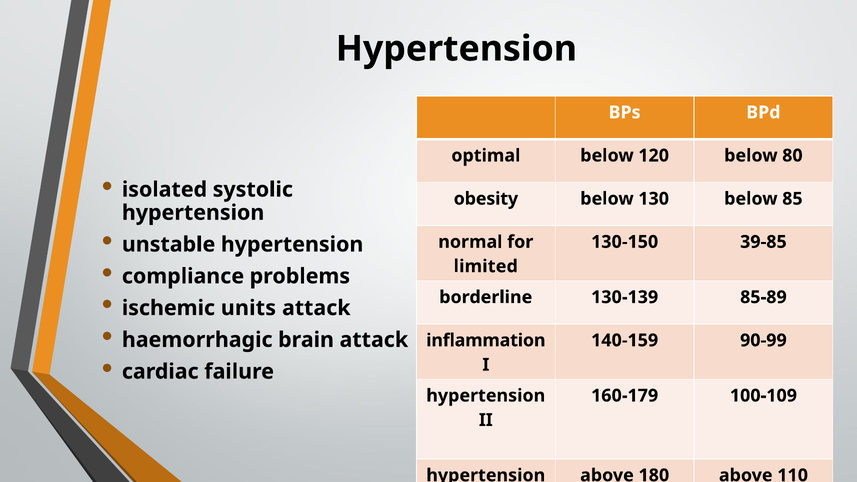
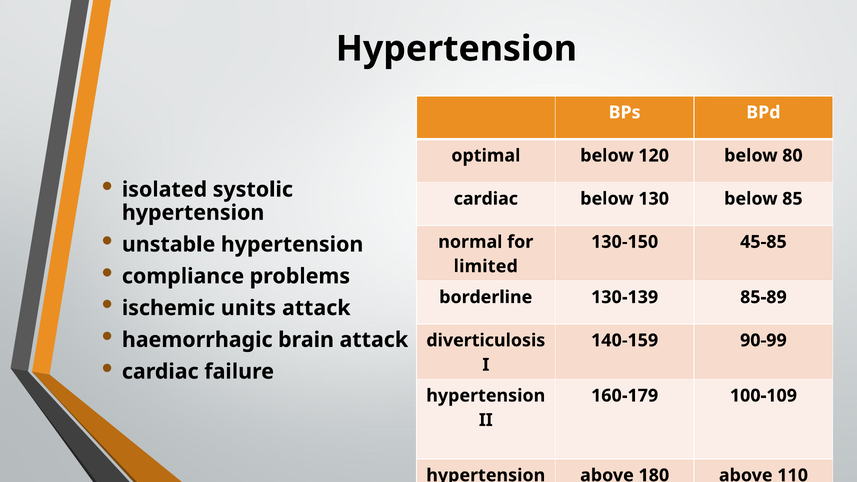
obesity at (486, 199): obesity -> cardiac
39-85: 39-85 -> 45-85
inflammation: inflammation -> diverticulosis
